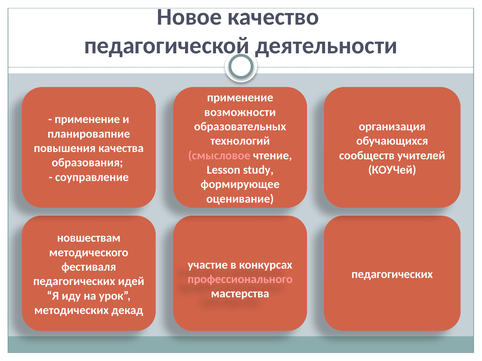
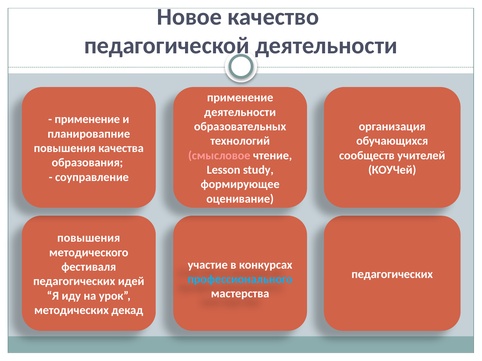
возможности at (240, 112): возможности -> деятельности
новшествам at (89, 238): новшествам -> повышения
профессионального colour: pink -> light blue
